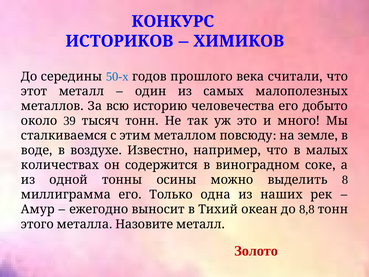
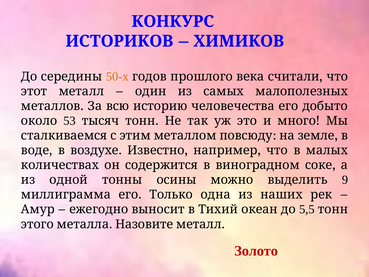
50-х colour: blue -> orange
39: 39 -> 53
8: 8 -> 9
8,8: 8,8 -> 5,5
